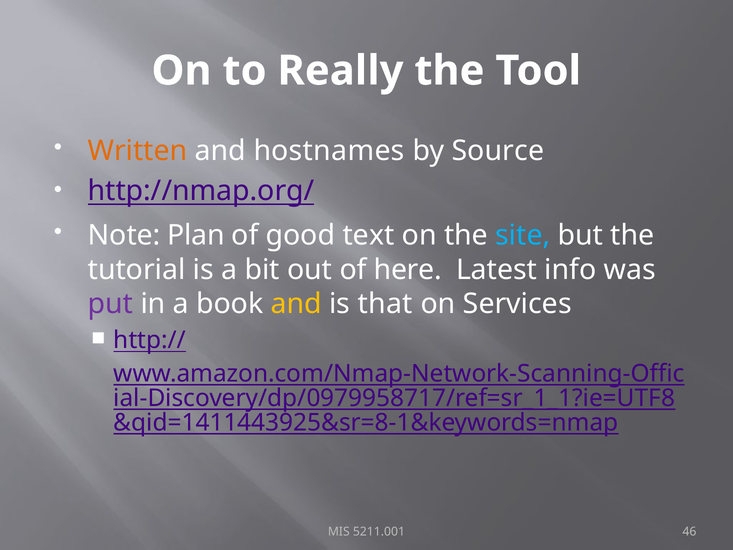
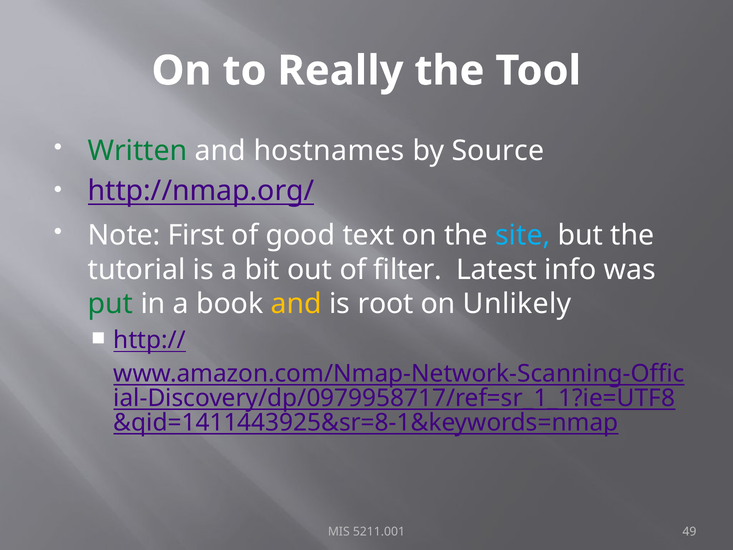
Written colour: orange -> green
Plan: Plan -> First
here: here -> filter
put colour: purple -> green
that: that -> root
Services: Services -> Unlikely
46: 46 -> 49
